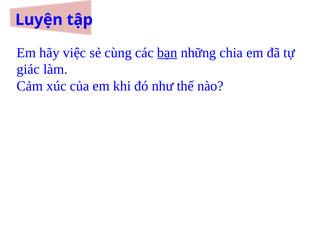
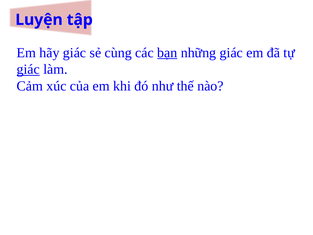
hãy việc: việc -> giác
những chia: chia -> giác
giác at (28, 69) underline: none -> present
